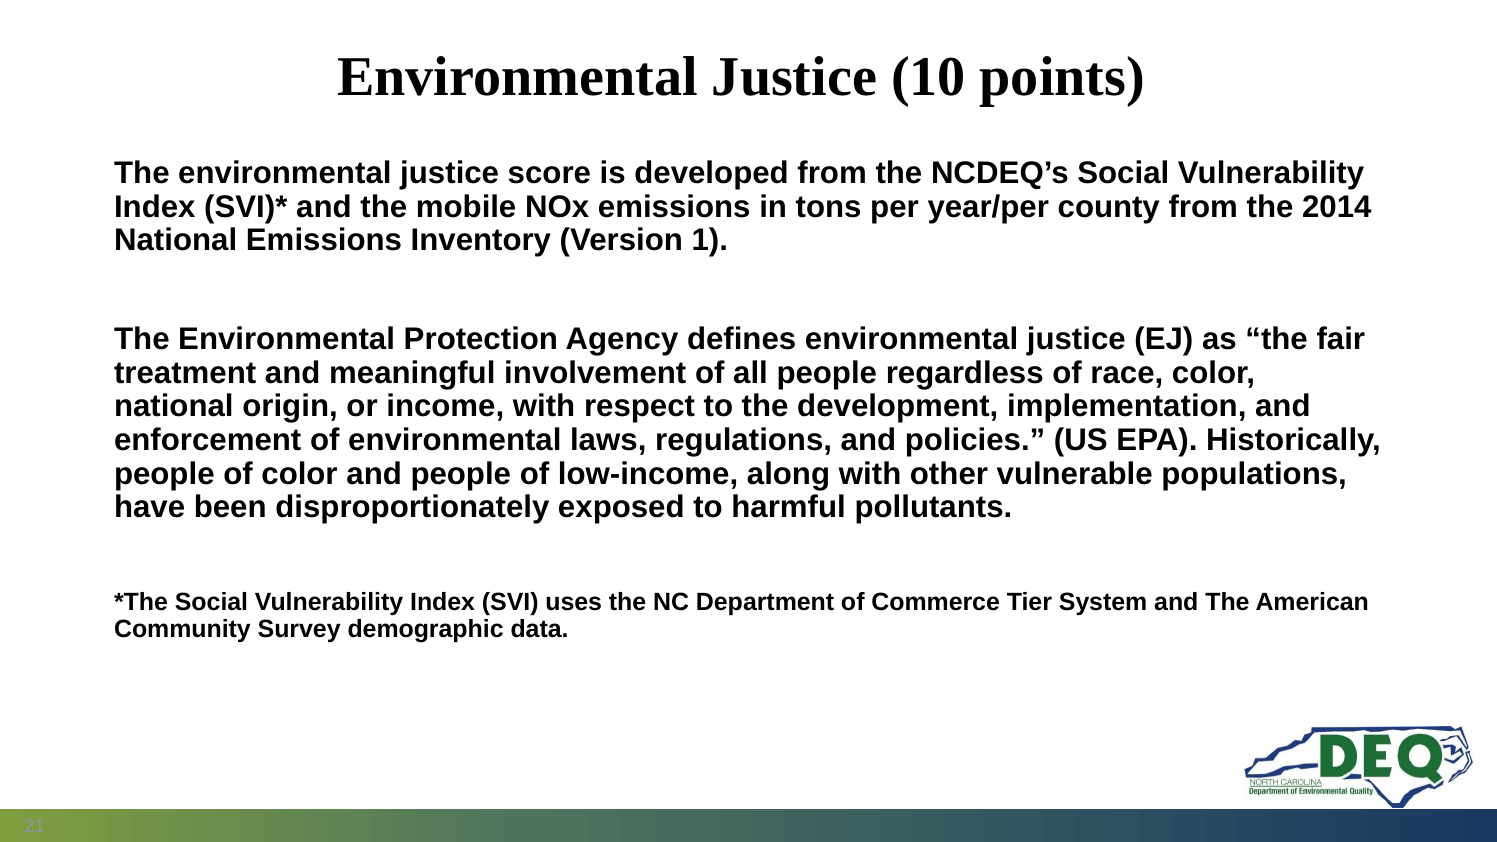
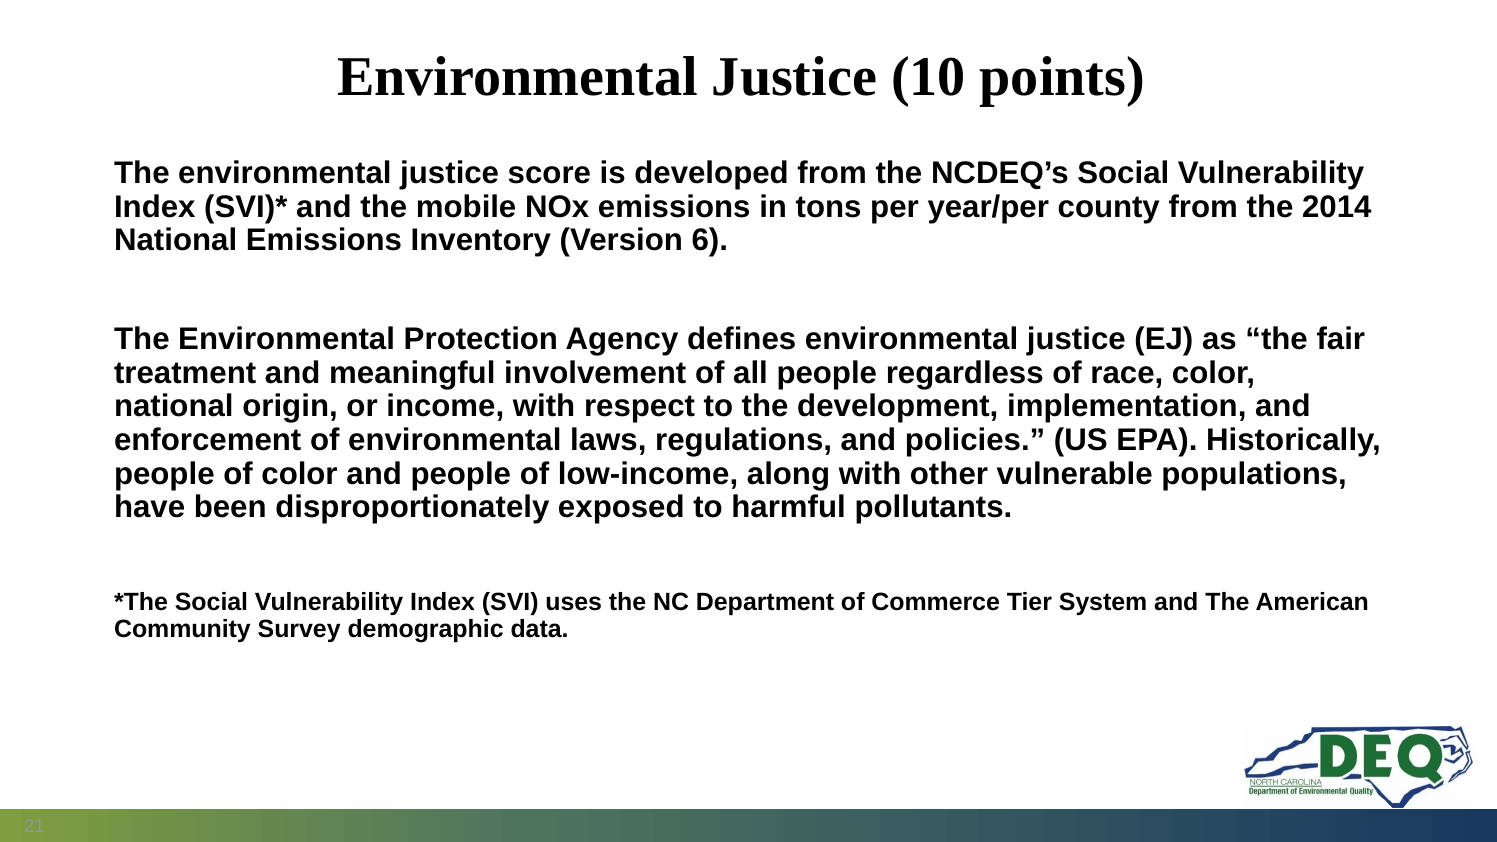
1: 1 -> 6
